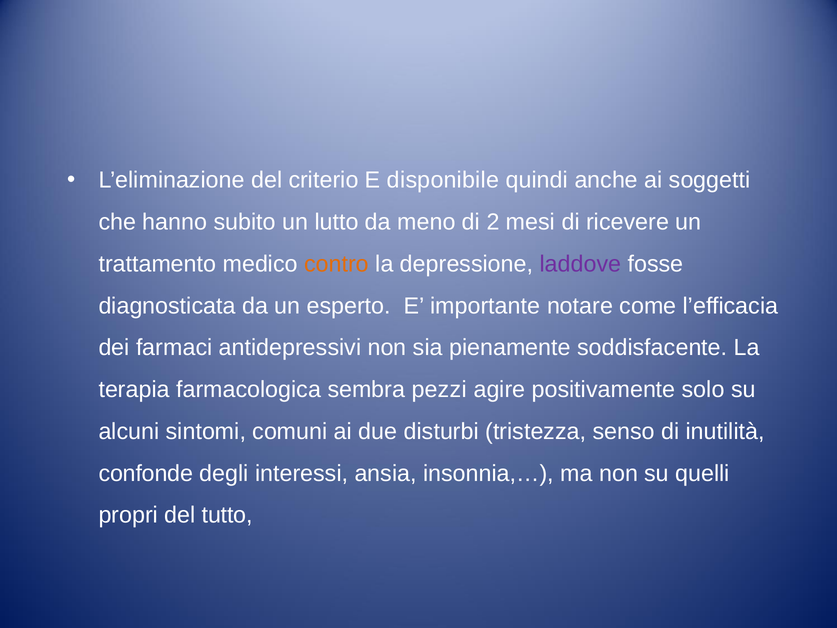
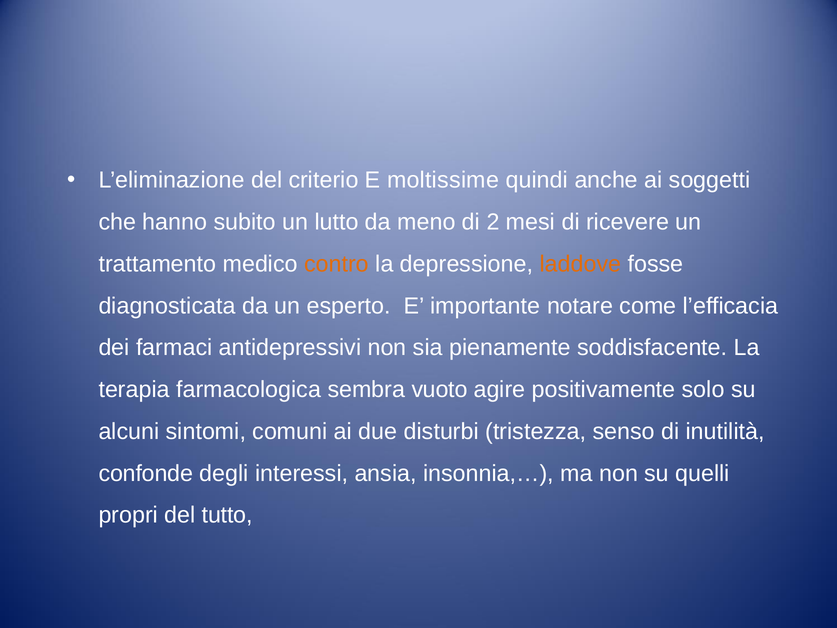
disponibile: disponibile -> moltissime
laddove colour: purple -> orange
pezzi: pezzi -> vuoto
